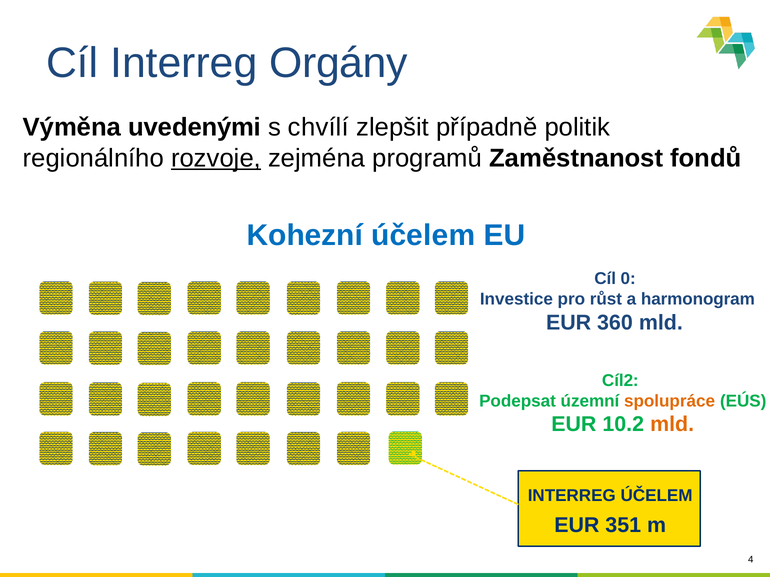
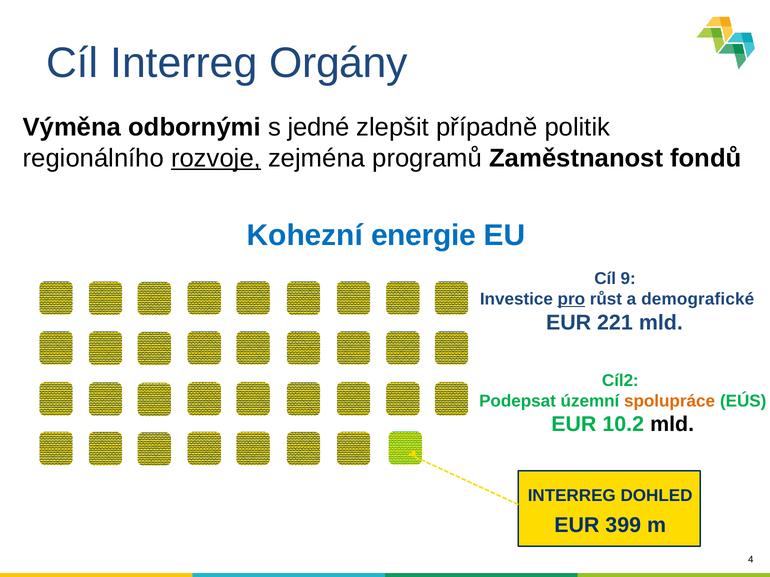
uvedenými: uvedenými -> odbornými
chvílí: chvílí -> jedné
Kohezní účelem: účelem -> energie
0: 0 -> 9
pro underline: none -> present
harmonogram: harmonogram -> demografické
360: 360 -> 221
mld at (672, 425) colour: orange -> black
INTERREG ÚČELEM: ÚČELEM -> DOHLED
351: 351 -> 399
